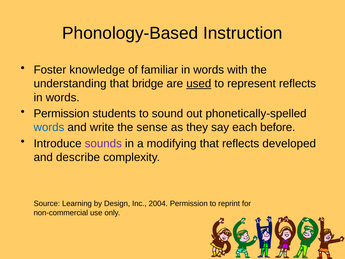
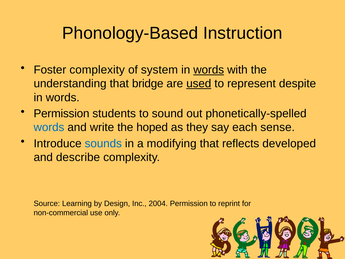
Foster knowledge: knowledge -> complexity
familiar: familiar -> system
words at (209, 70) underline: none -> present
represent reflects: reflects -> despite
sense: sense -> hoped
before: before -> sense
sounds colour: purple -> blue
